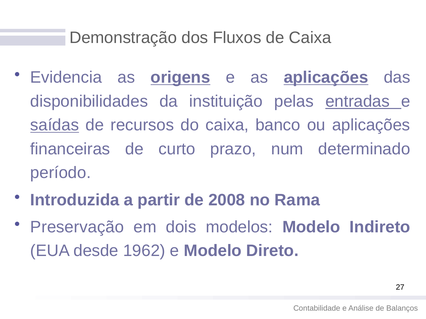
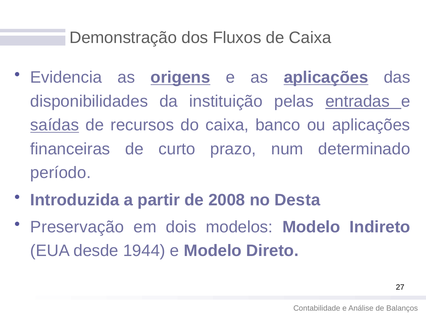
Rama: Rama -> Desta
1962: 1962 -> 1944
